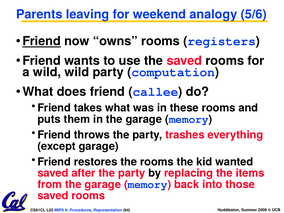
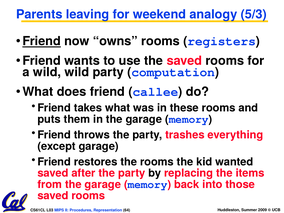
5/6: 5/6 -> 5/3
